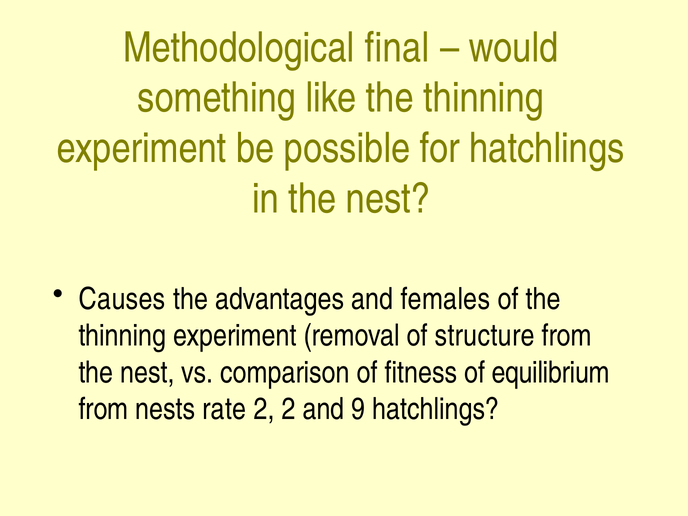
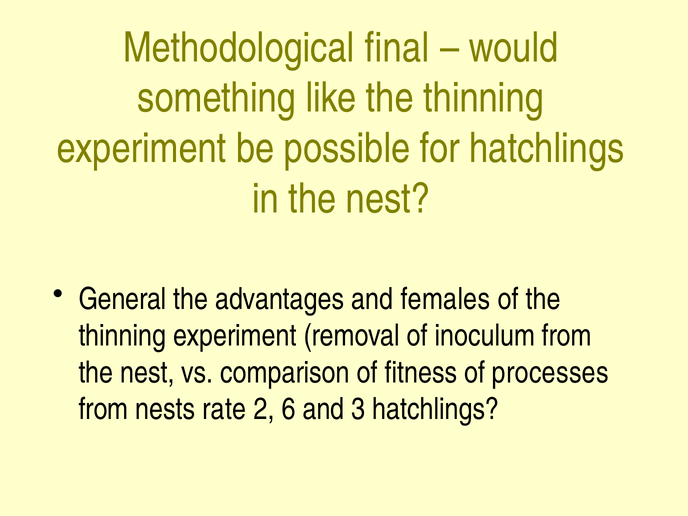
Causes: Causes -> General
structure: structure -> inoculum
equilibrium: equilibrium -> processes
2 2: 2 -> 6
9: 9 -> 3
